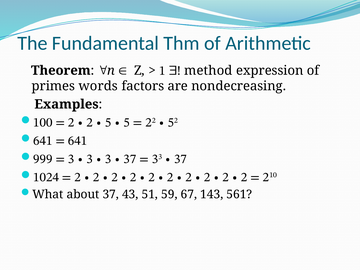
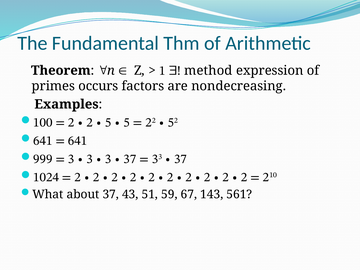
words: words -> occurs
